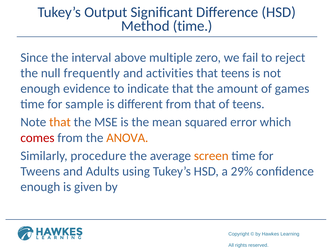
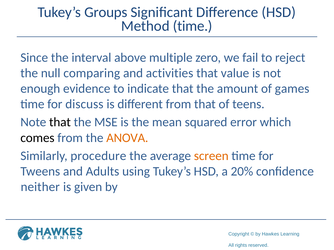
Output: Output -> Groups
frequently: frequently -> comparing
that teens: teens -> value
sample: sample -> discuss
that at (60, 122) colour: orange -> black
comes colour: red -> black
29%: 29% -> 20%
enough at (40, 187): enough -> neither
